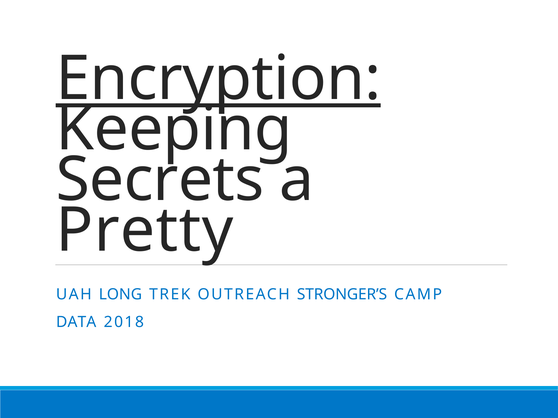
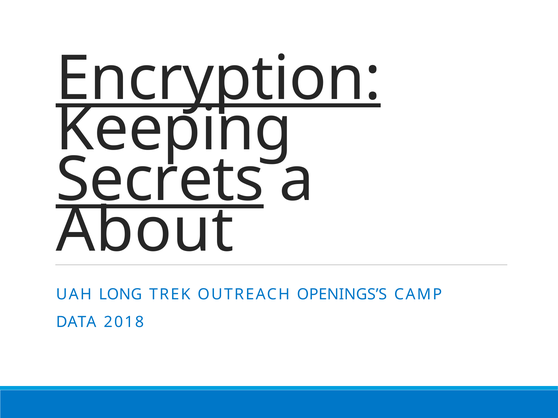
Secrets underline: none -> present
Pretty: Pretty -> About
STRONGER’S: STRONGER’S -> OPENINGS’S
